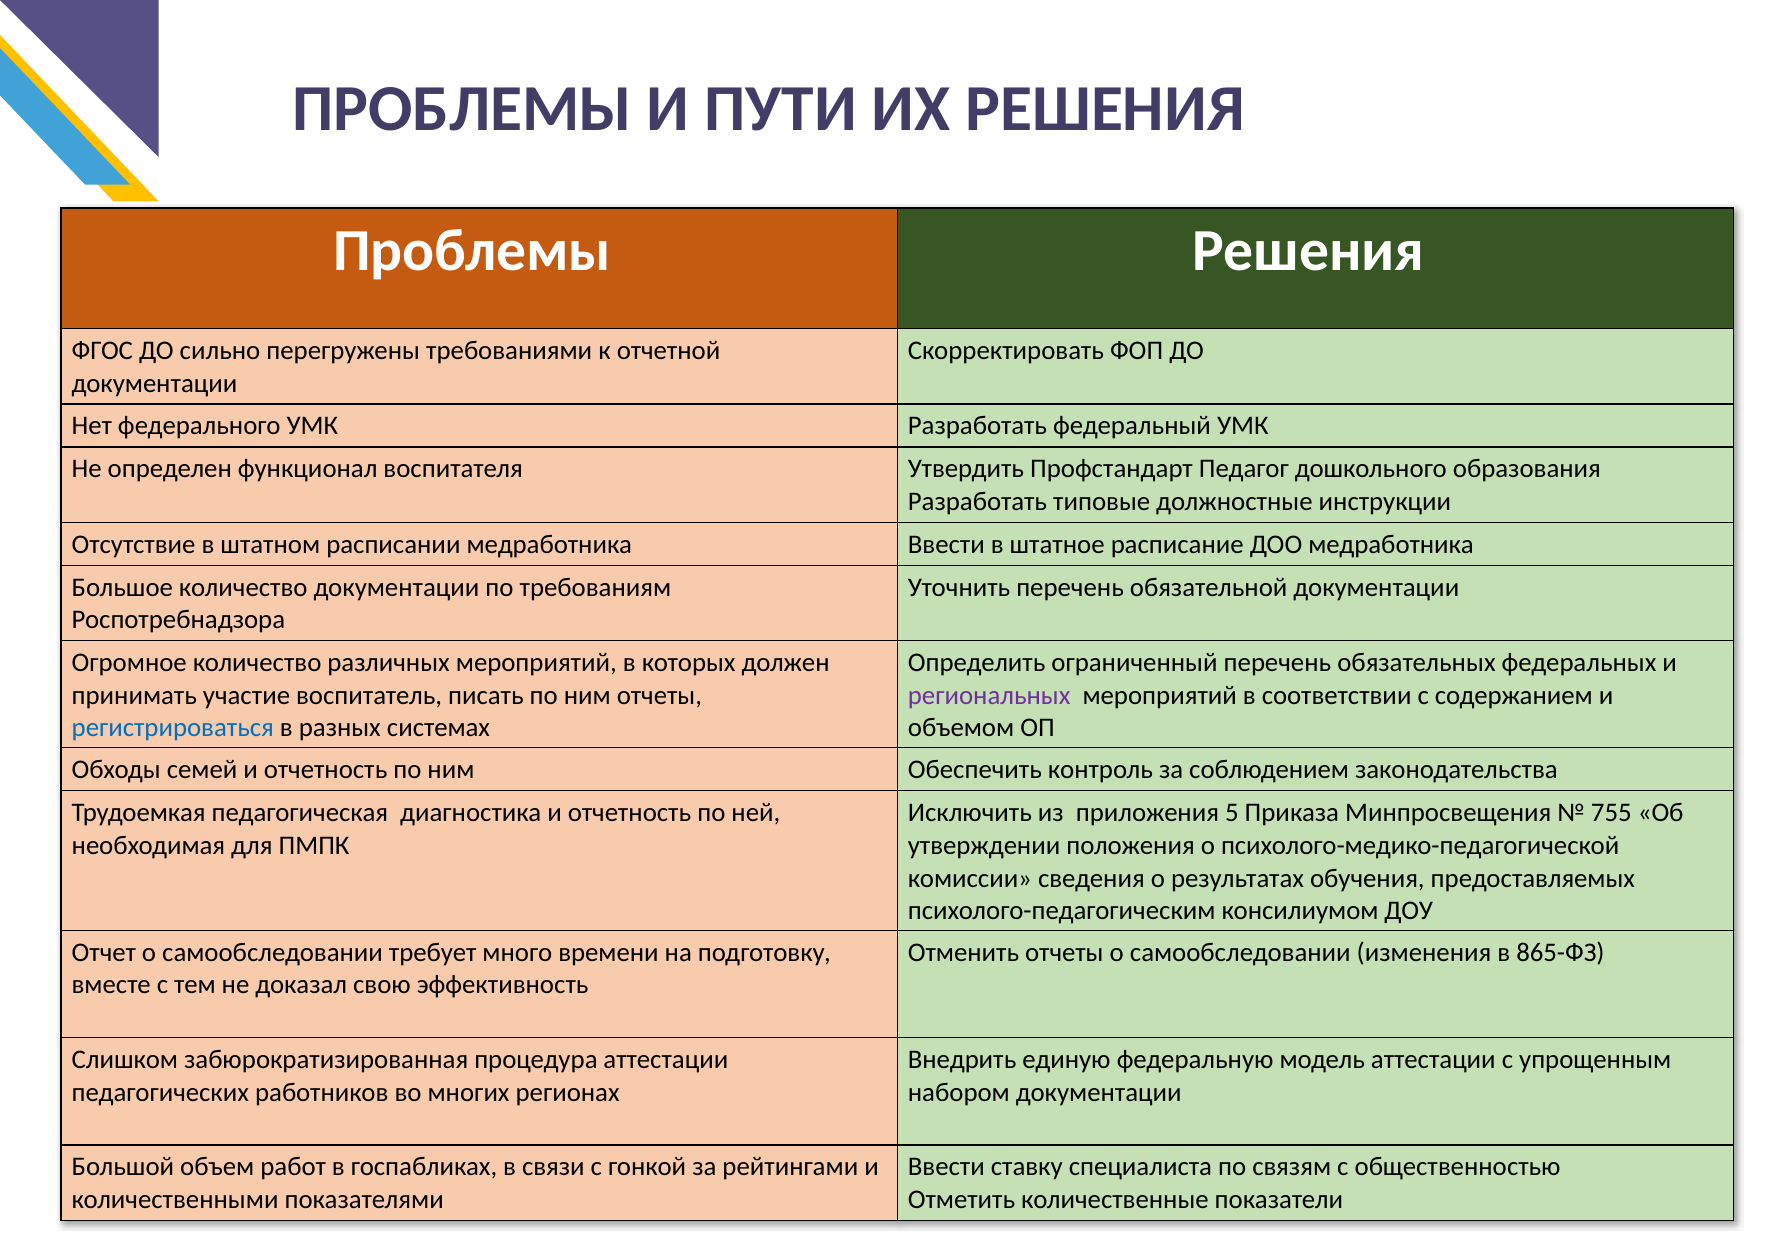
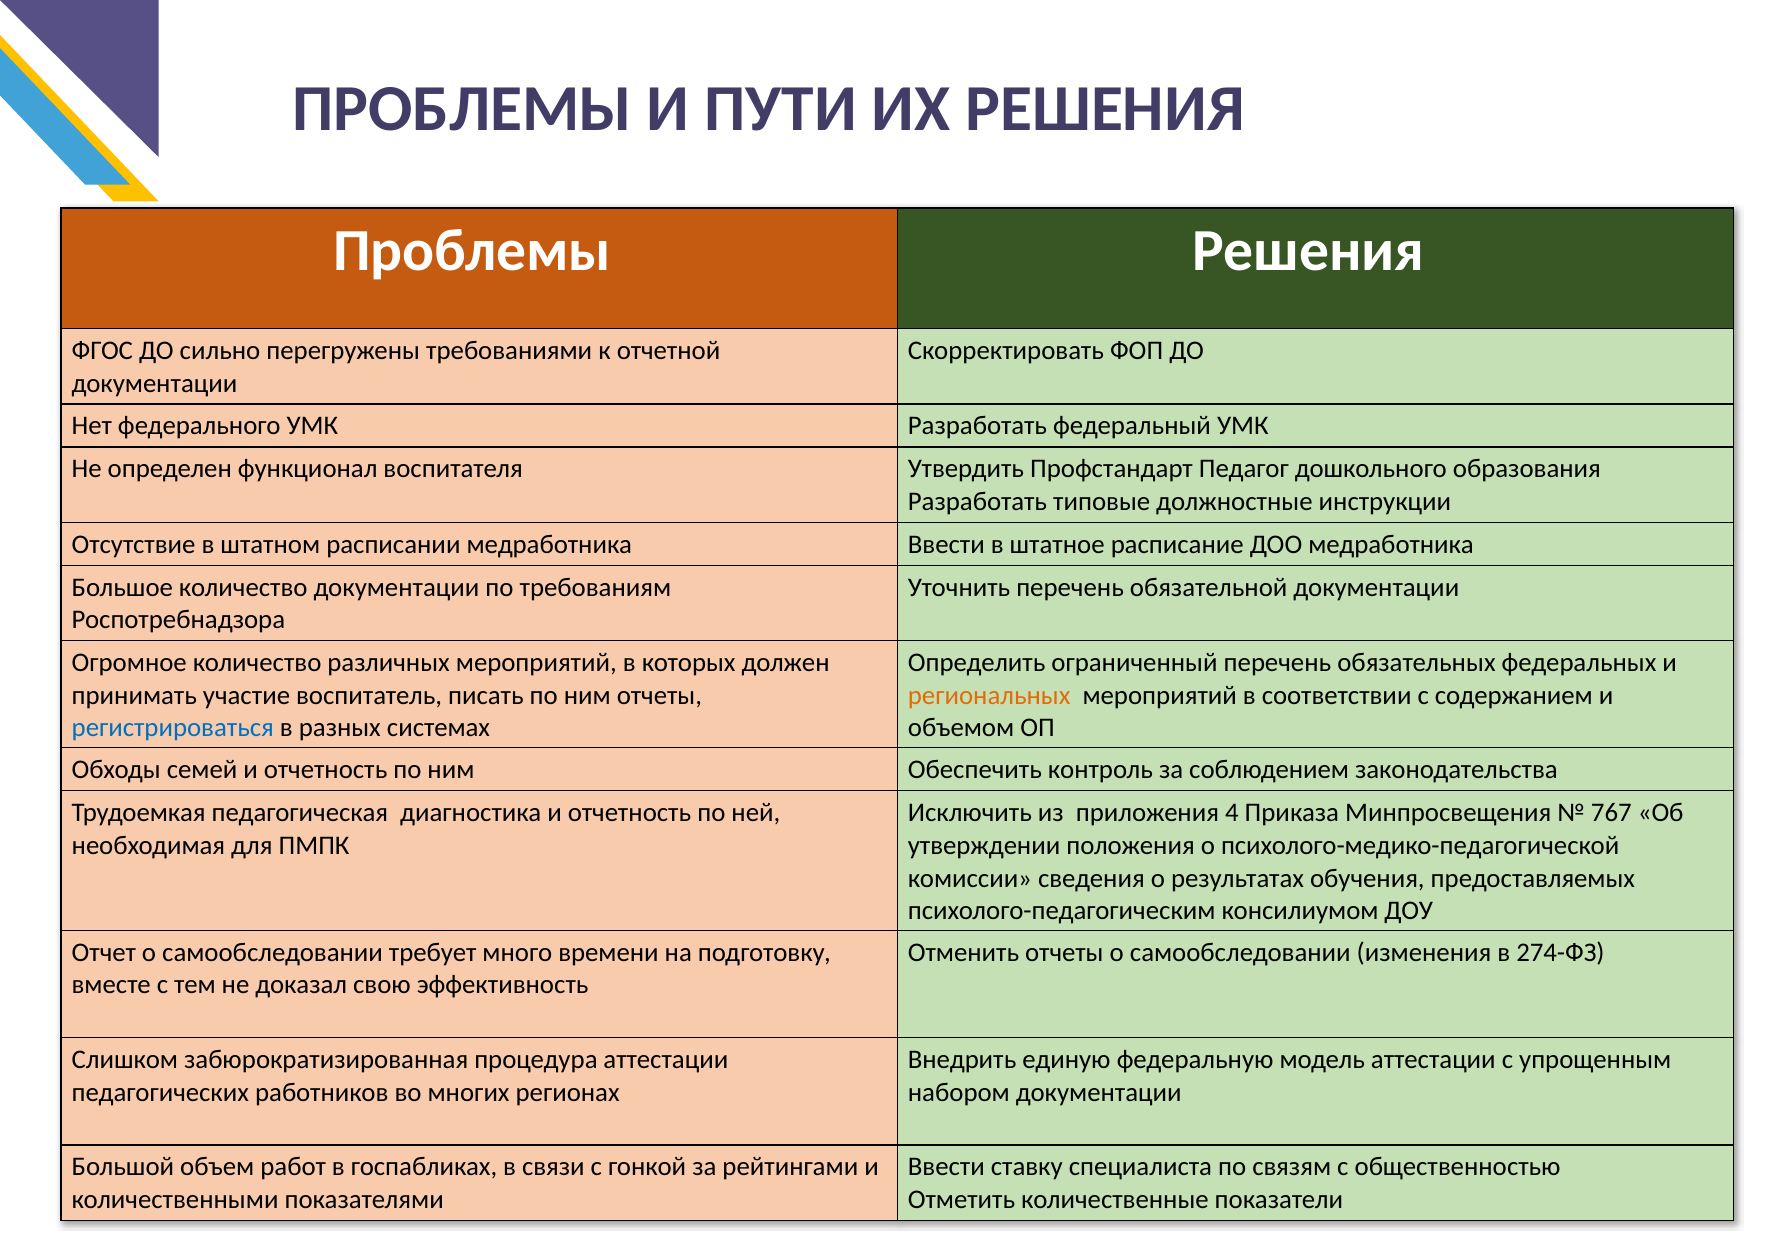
региональных colour: purple -> orange
5: 5 -> 4
755: 755 -> 767
865-ФЗ: 865-ФЗ -> 274-ФЗ
